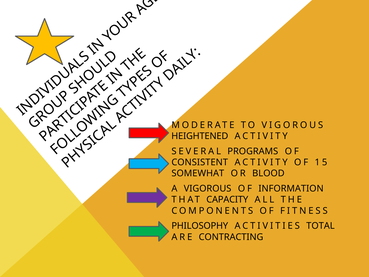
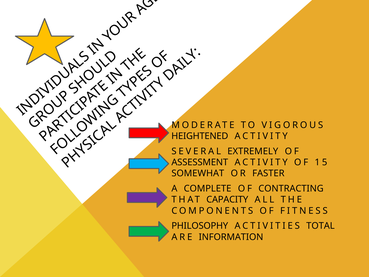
PROGRAMS: PROGRAMS -> EXTREMELY
CONSISTENT: CONSISTENT -> ASSESSMENT
BLOOD: BLOOD -> FASTER
A VIGOROUS: VIGOROUS -> COMPLETE
INFORMATION: INFORMATION -> CONTRACTING
CONTRACTING: CONTRACTING -> INFORMATION
